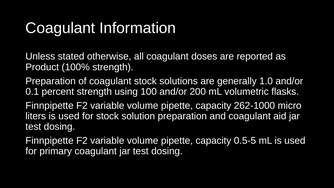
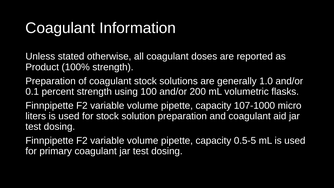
262-1000: 262-1000 -> 107-1000
